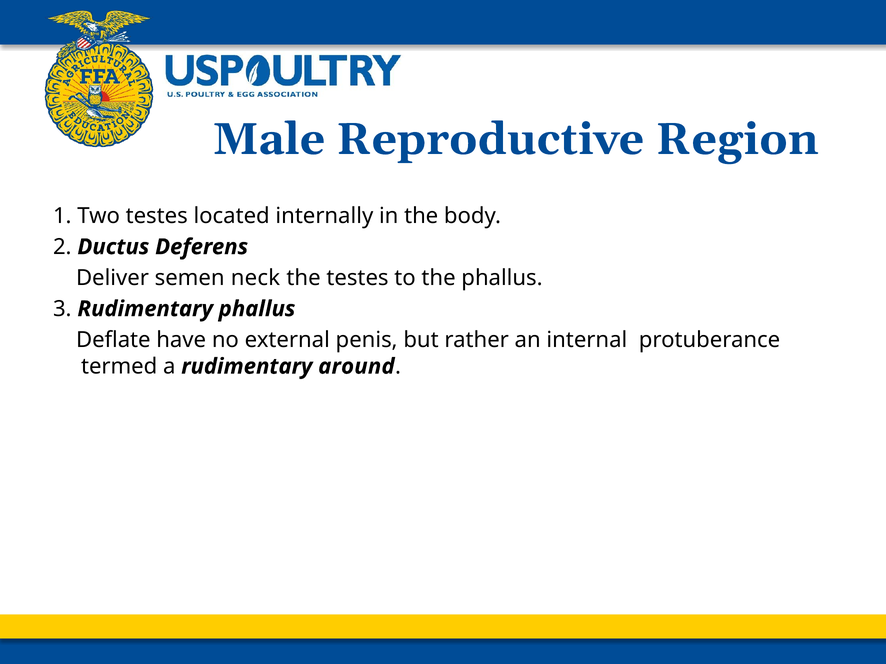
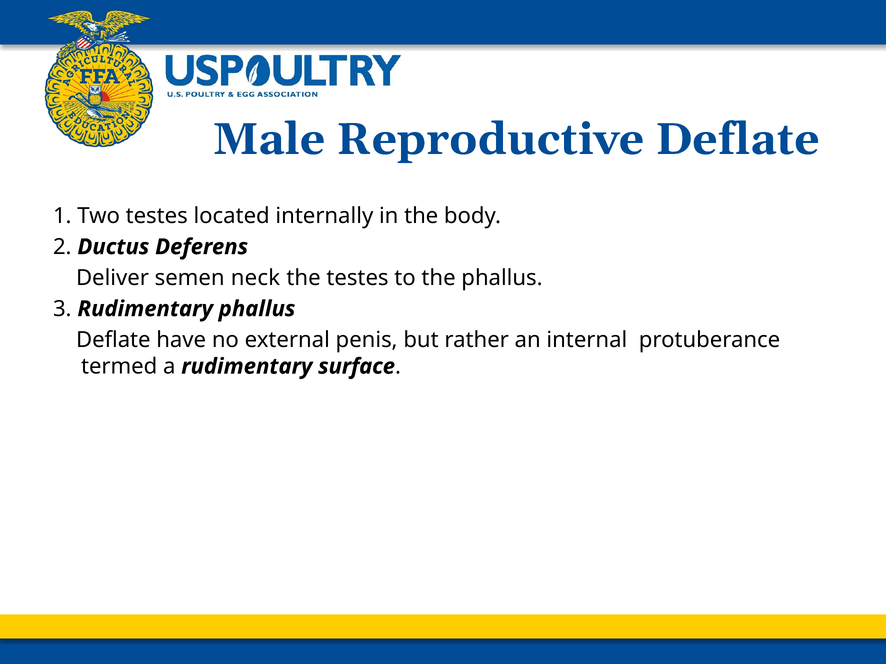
Reproductive Region: Region -> Deflate
around: around -> surface
